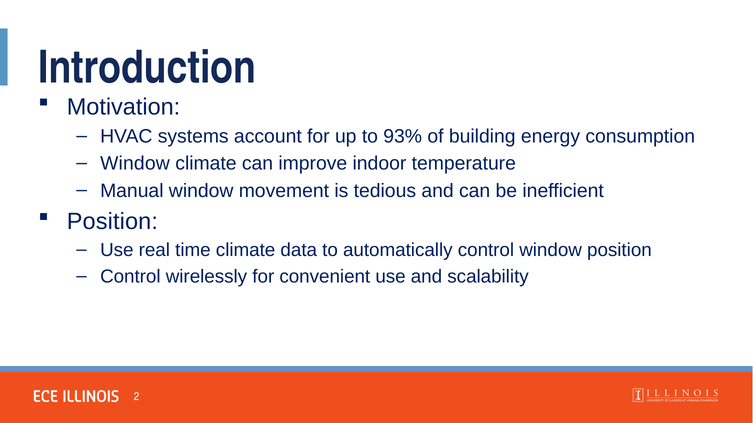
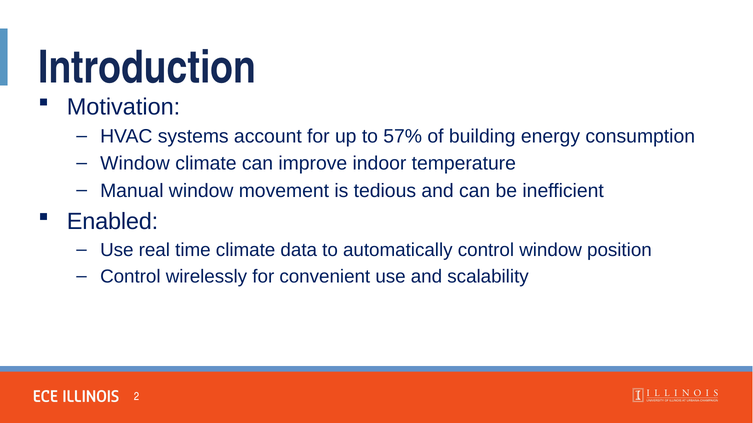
93%: 93% -> 57%
Position at (112, 222): Position -> Enabled
